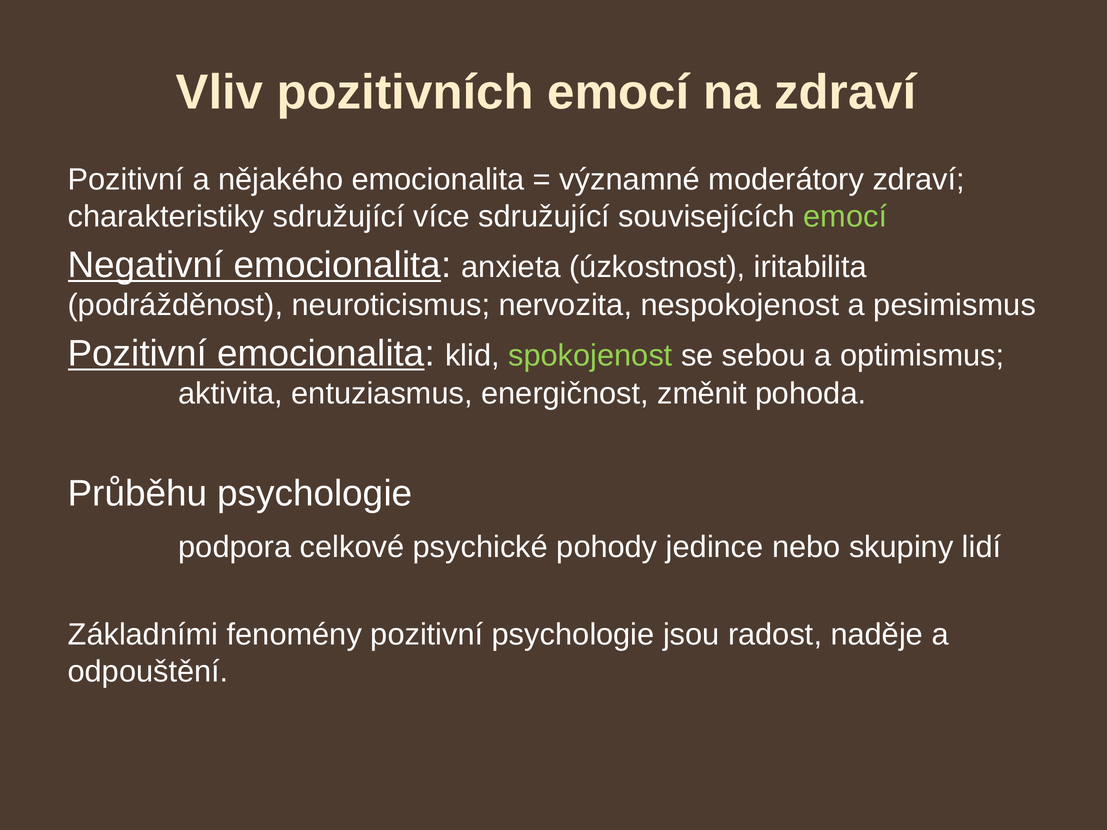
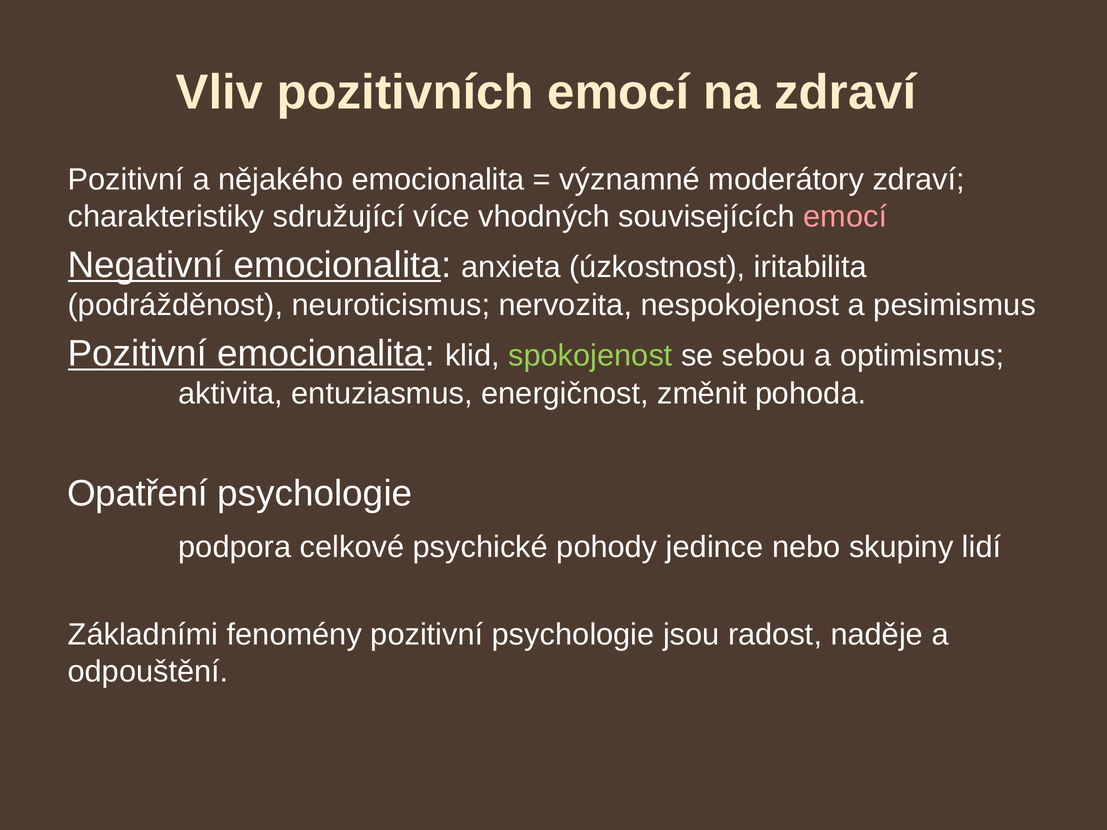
více sdružující: sdružující -> vhodných
emocí at (845, 217) colour: light green -> pink
Průběhu: Průběhu -> Opatření
